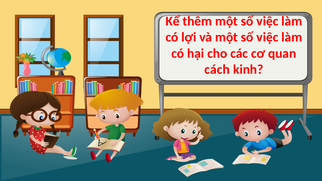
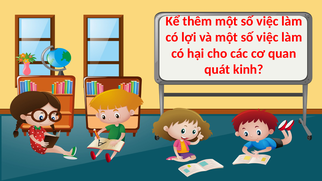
cách: cách -> quát
